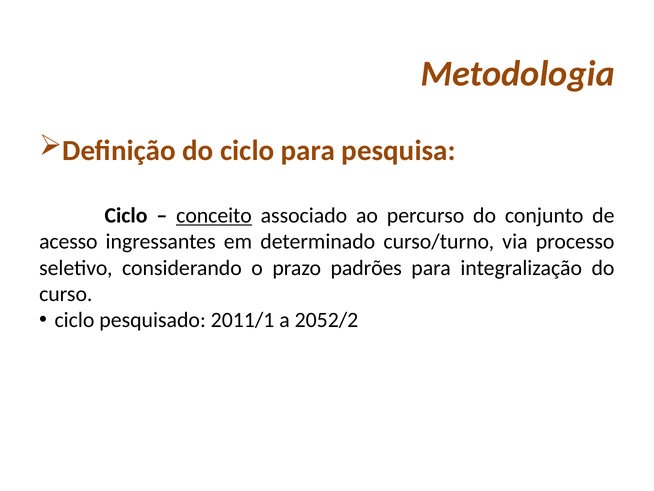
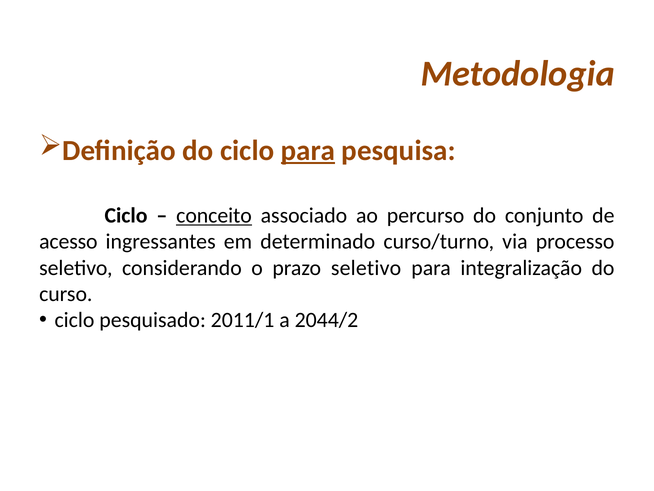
para at (308, 150) underline: none -> present
prazo padrões: padrões -> seletivo
2052/2: 2052/2 -> 2044/2
